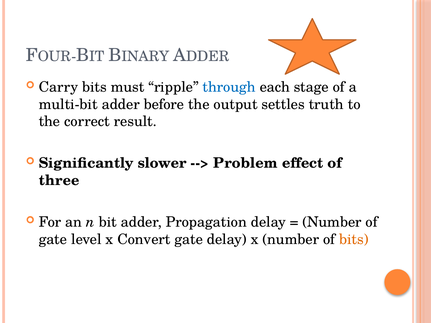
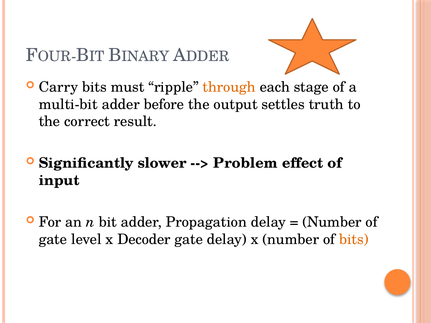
through colour: blue -> orange
three: three -> input
Convert: Convert -> Decoder
